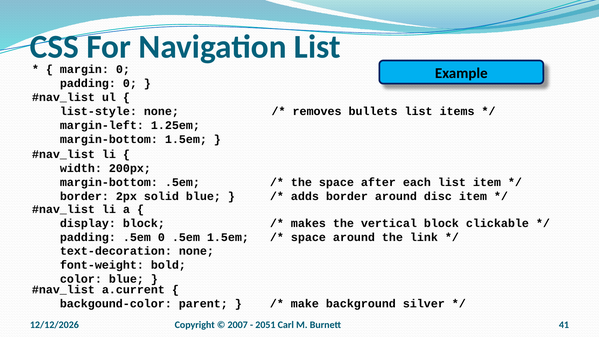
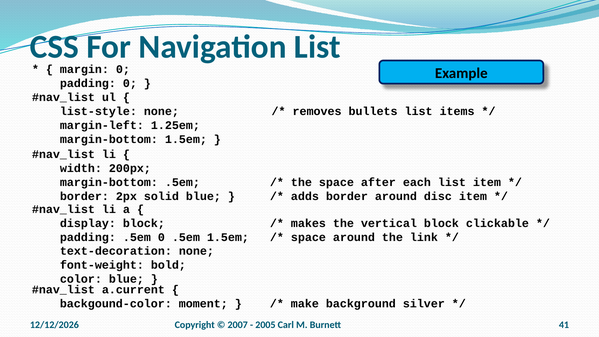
parent: parent -> moment
2051: 2051 -> 2005
